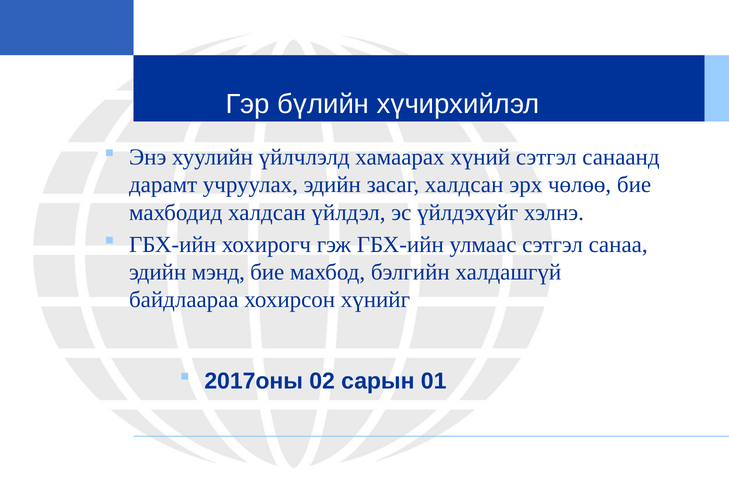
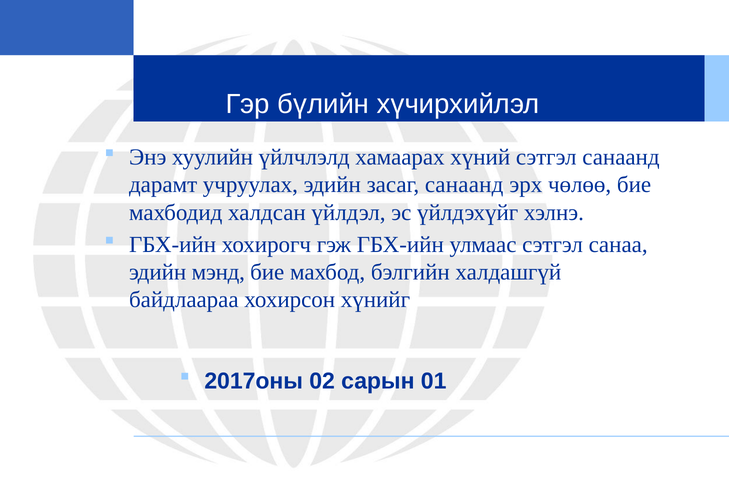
засаг халдсан: халдсан -> санаанд
